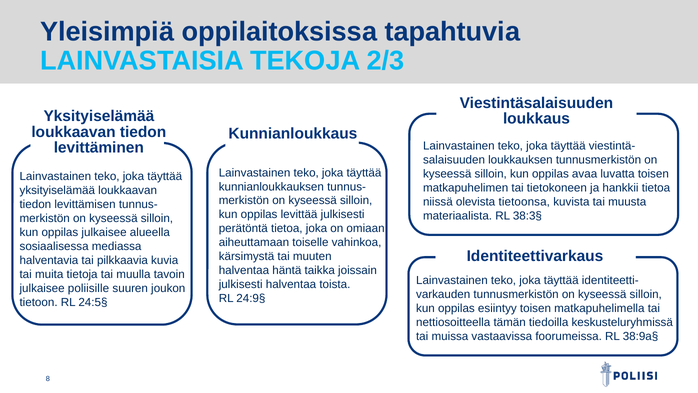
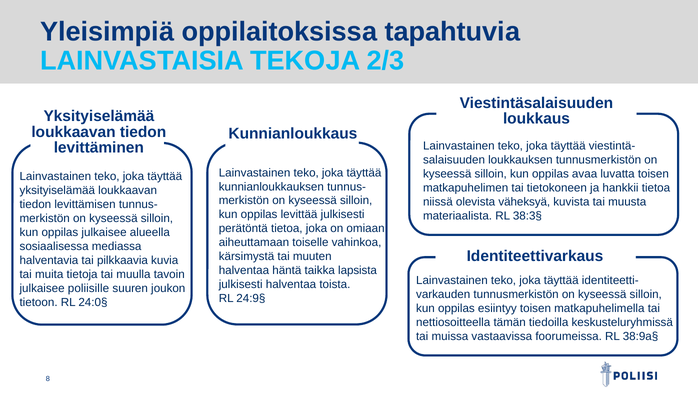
tietoonsa: tietoonsa -> väheksyä
joissain: joissain -> lapsista
24:5§: 24:5§ -> 24:0§
